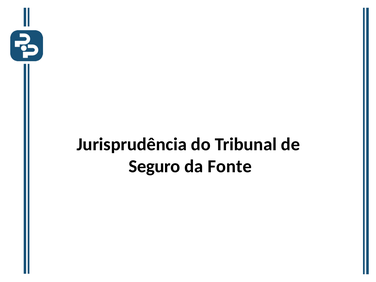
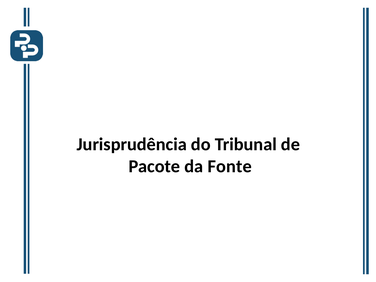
Seguro: Seguro -> Pacote
